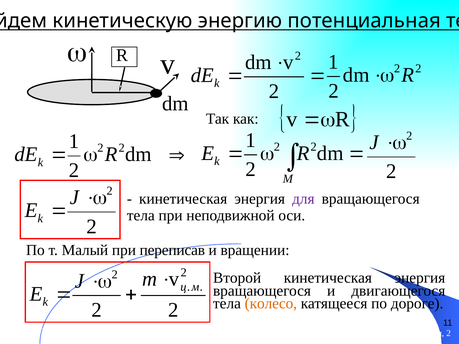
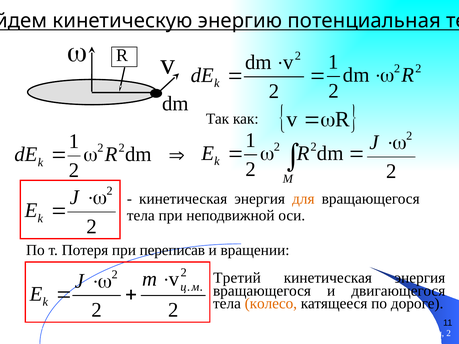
для colour: purple -> orange
Малый: Малый -> Потеря
Второй: Второй -> Третий
